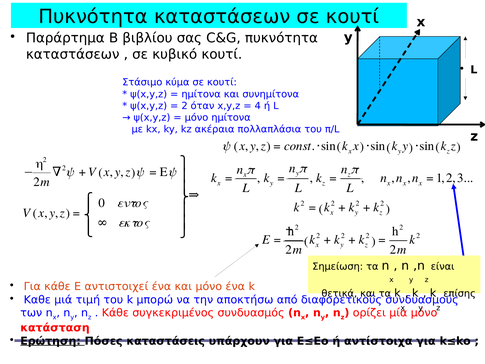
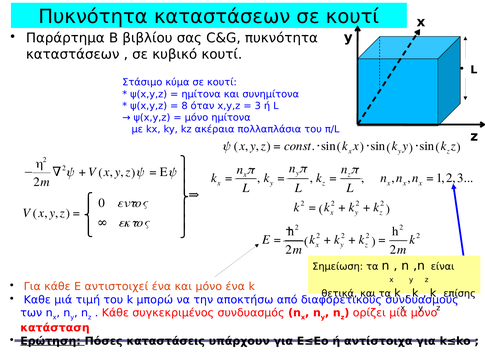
2 at (185, 106): 2 -> 8
4: 4 -> 3
